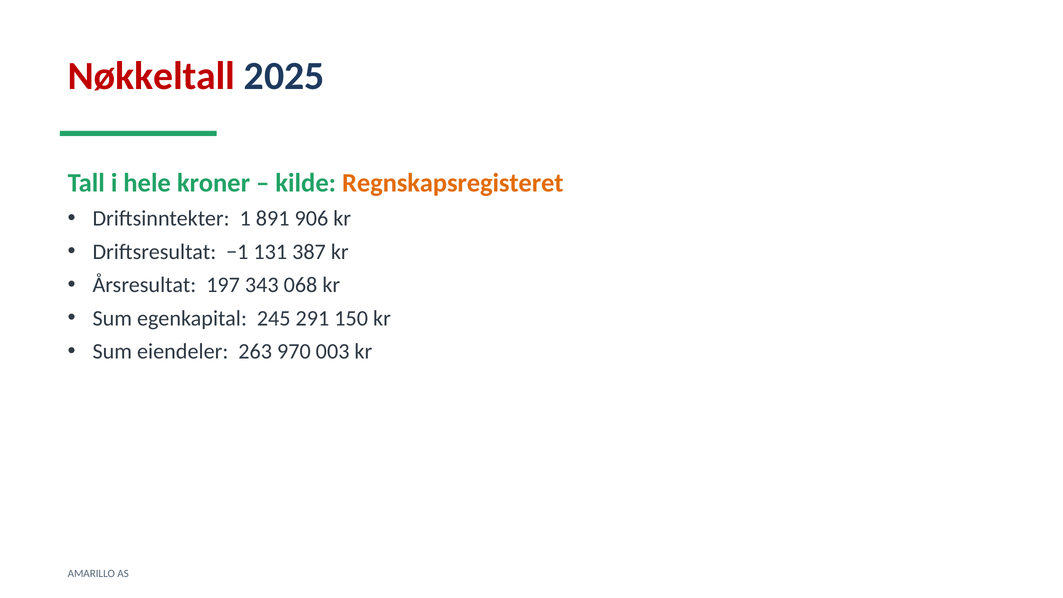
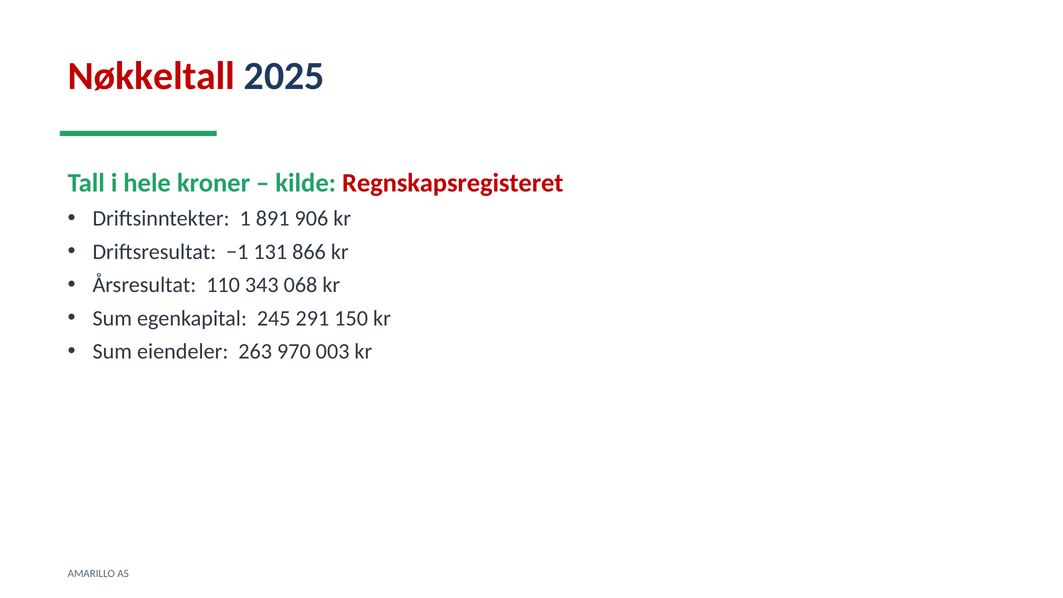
Regnskapsregisteret colour: orange -> red
387: 387 -> 866
197: 197 -> 110
